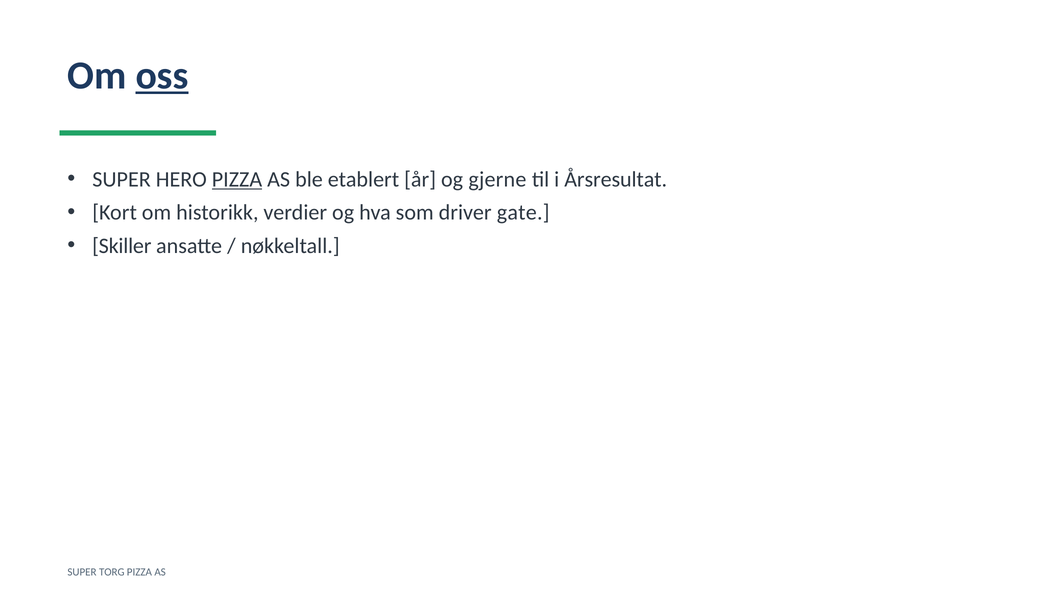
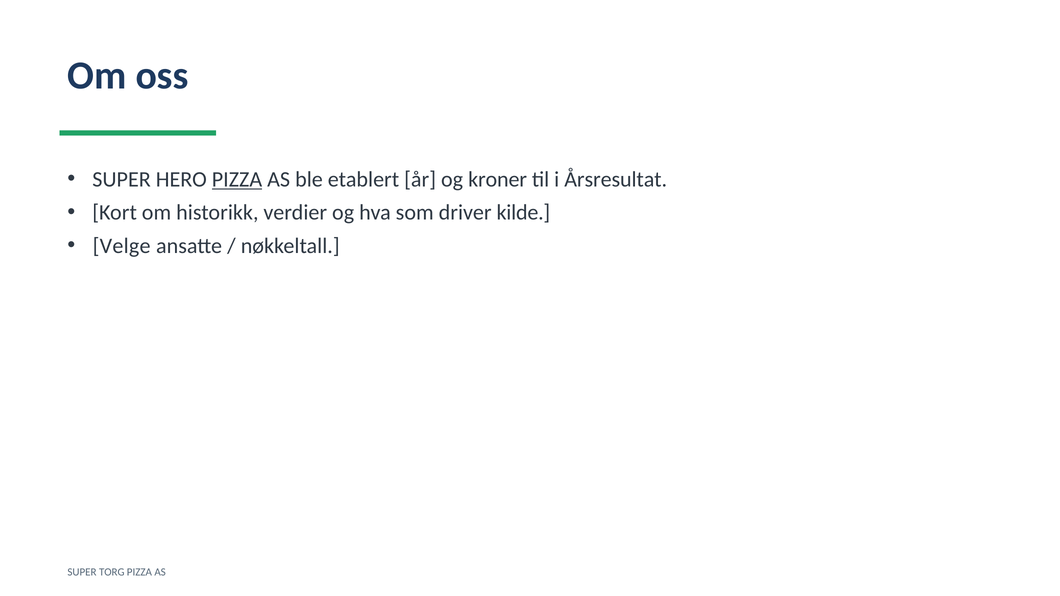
oss underline: present -> none
gjerne: gjerne -> kroner
gate: gate -> kilde
Skiller: Skiller -> Velge
